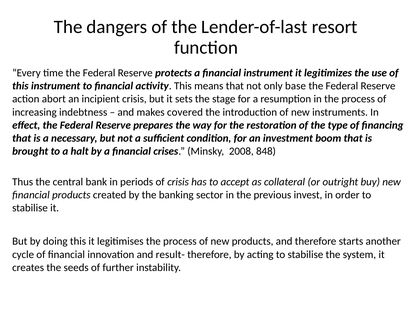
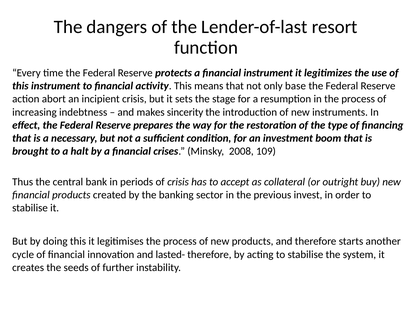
covered: covered -> sincerity
848: 848 -> 109
result-: result- -> lasted-
